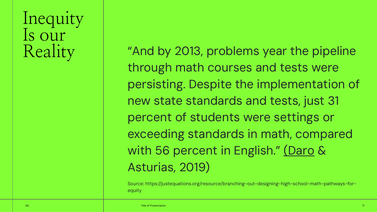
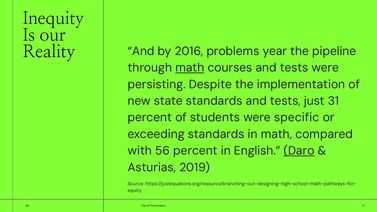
2013: 2013 -> 2016
math at (190, 68) underline: none -> present
settings: settings -> specific
